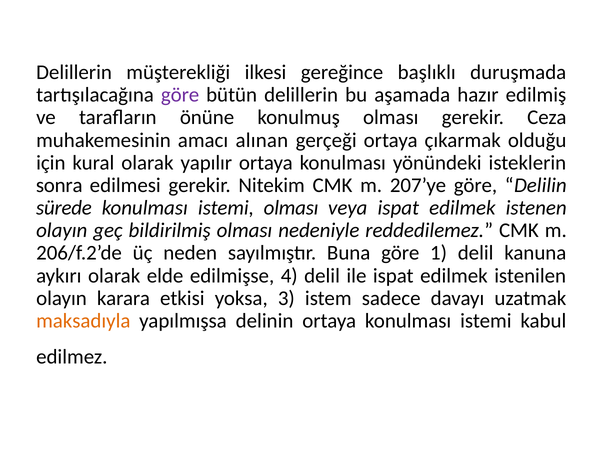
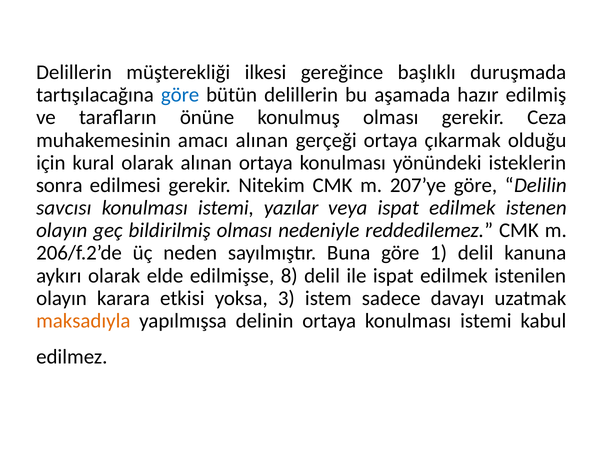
göre at (180, 95) colour: purple -> blue
olarak yapılır: yapılır -> alınan
sürede: sürede -> savcısı
istemi olması: olması -> yazılar
4: 4 -> 8
